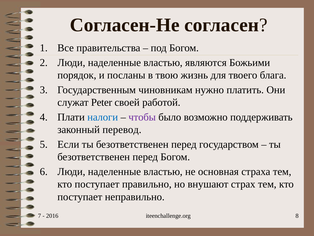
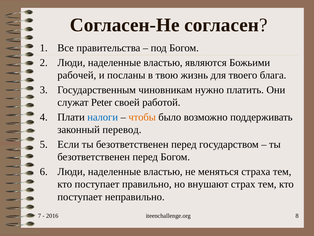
порядок: порядок -> рабочей
чтобы colour: purple -> orange
основная: основная -> меняться
